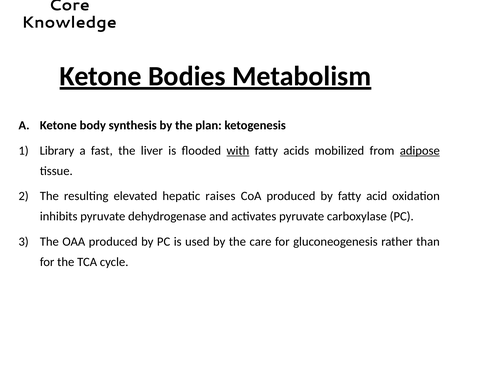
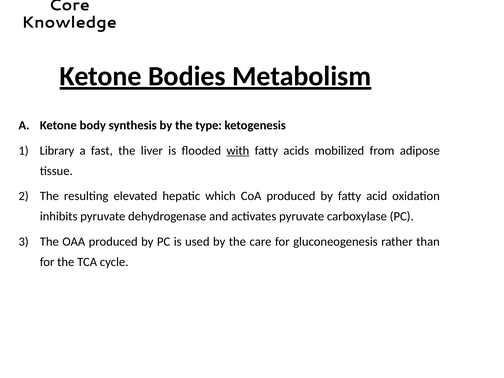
plan: plan -> type
adipose underline: present -> none
raises: raises -> which
